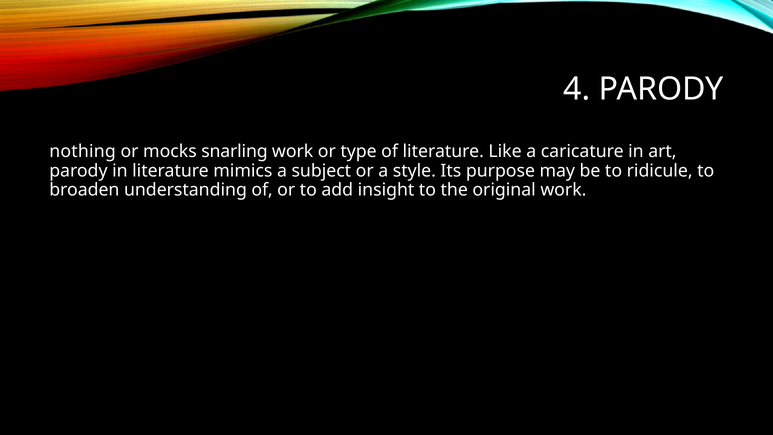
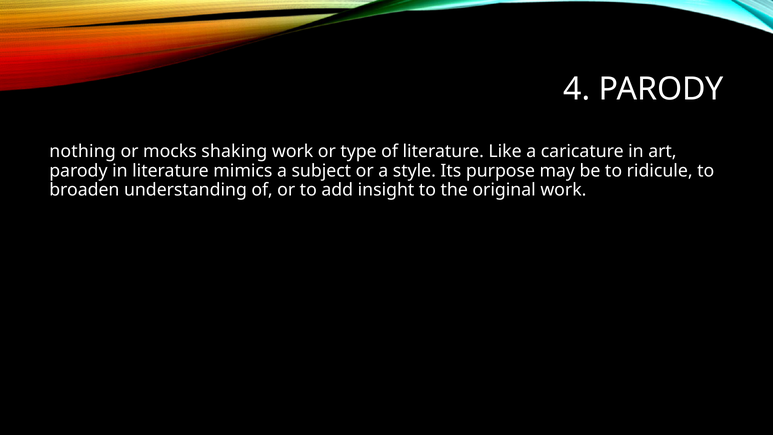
snarling: snarling -> shaking
